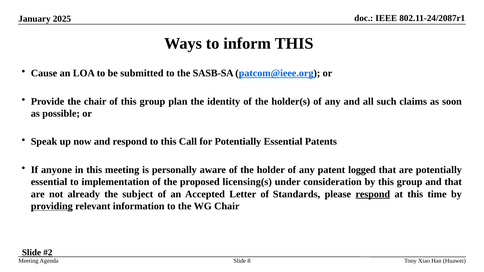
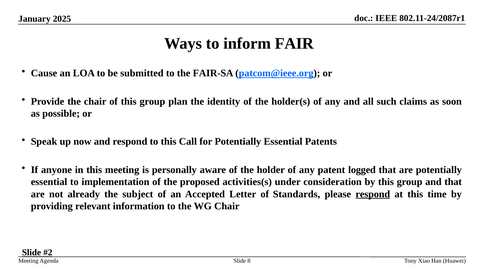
inform THIS: THIS -> FAIR
SASB-SA: SASB-SA -> FAIR-SA
licensing(s: licensing(s -> activities(s
providing underline: present -> none
